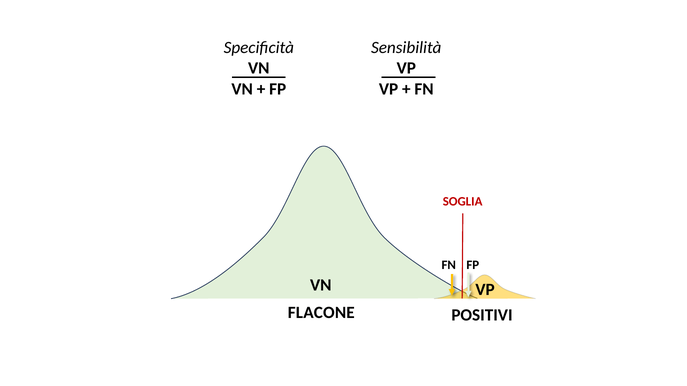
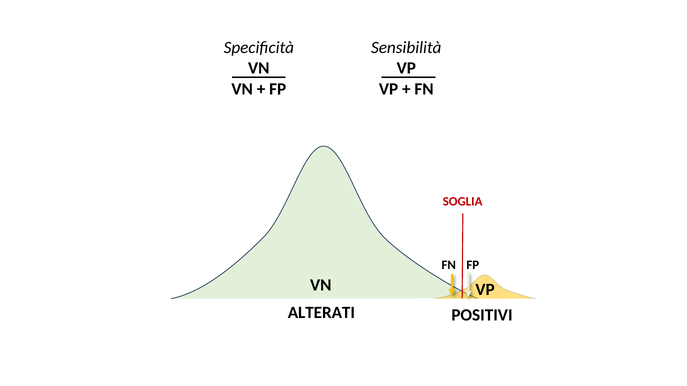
FLACONE: FLACONE -> ALTERATI
